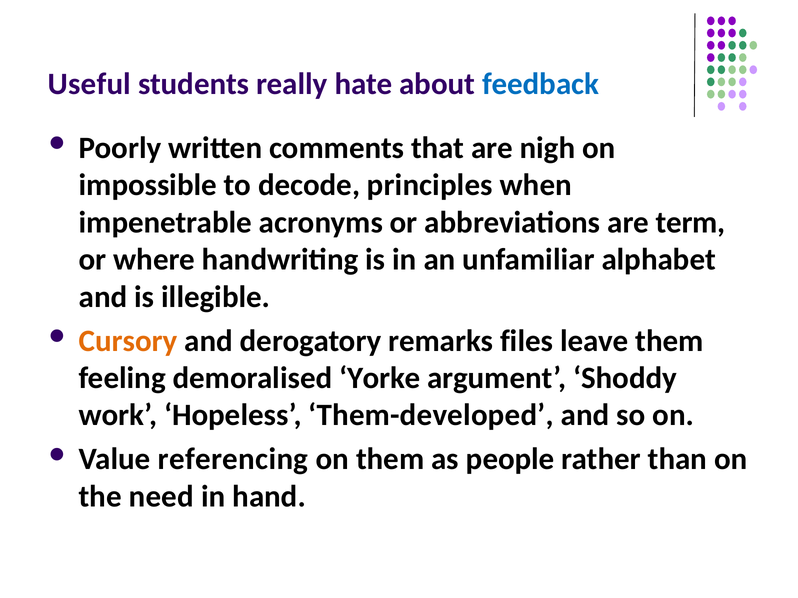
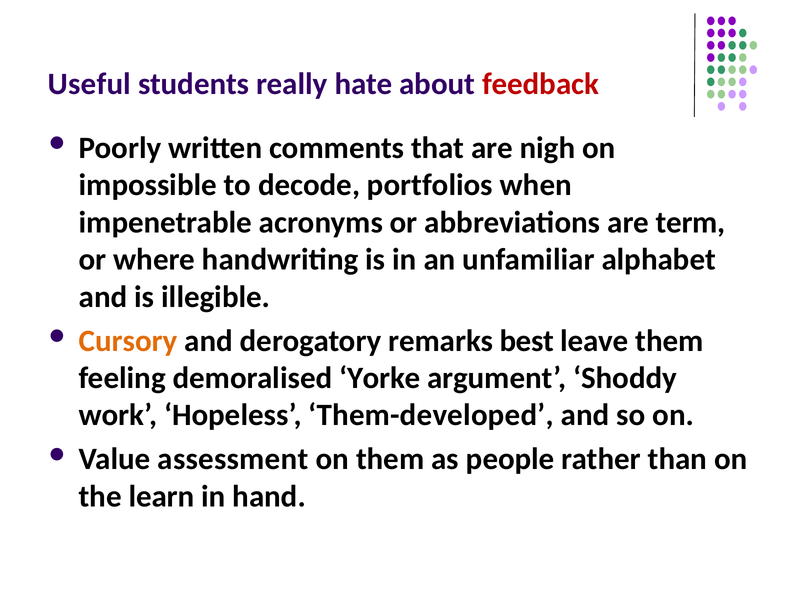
feedback colour: blue -> red
principles: principles -> portfolios
files: files -> best
referencing: referencing -> assessment
need: need -> learn
